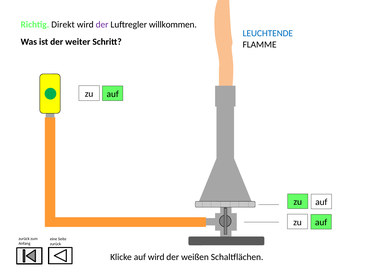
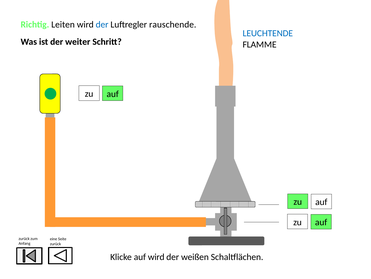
Direkt: Direkt -> Leiten
der at (102, 24) colour: purple -> blue
willkommen: willkommen -> rauschende
